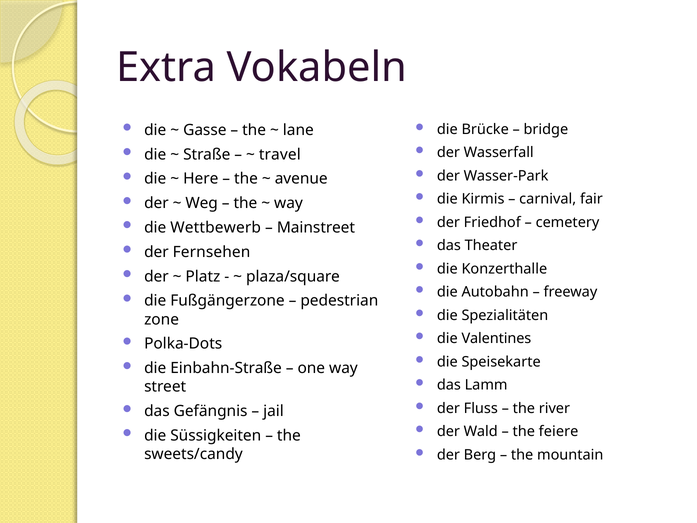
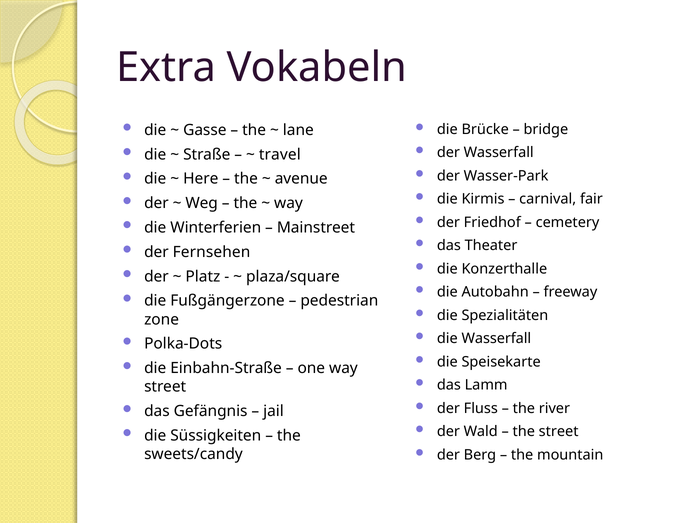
Wettbewerb: Wettbewerb -> Winterferien
die Valentines: Valentines -> Wasserfall
the feiere: feiere -> street
